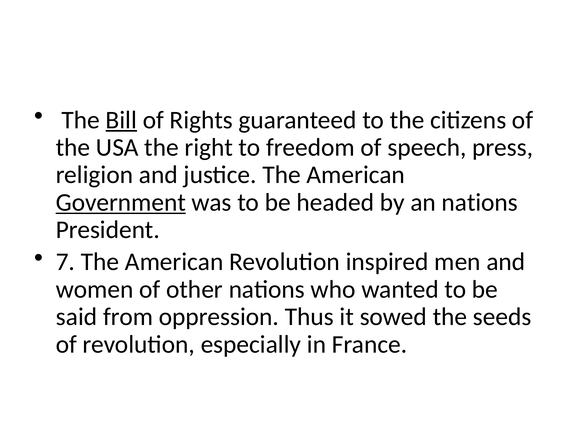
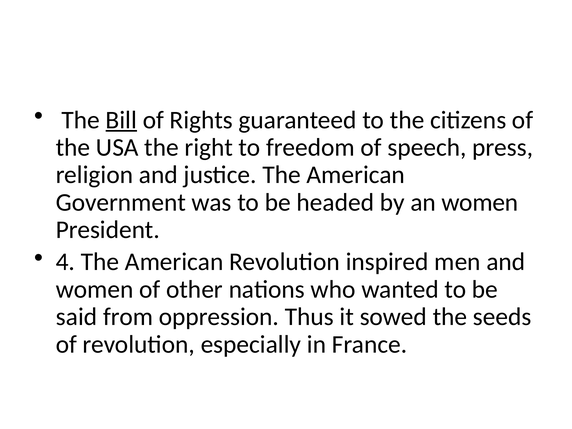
Government underline: present -> none
an nations: nations -> women
7: 7 -> 4
